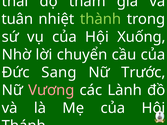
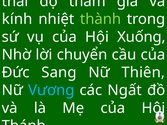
tuân: tuân -> kính
Trước: Trước -> Thiên
Vương colour: pink -> light blue
Lành: Lành -> Ngất
